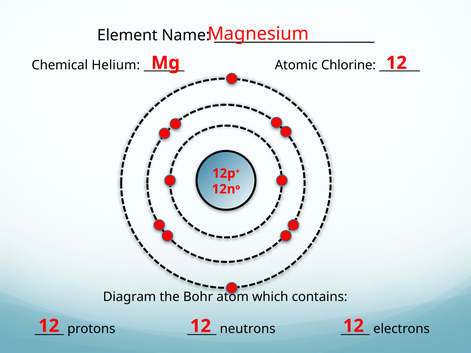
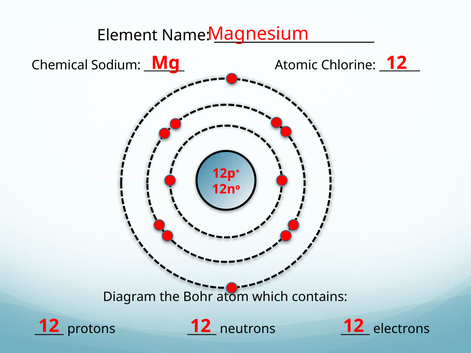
Helium: Helium -> Sodium
